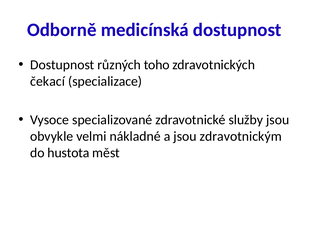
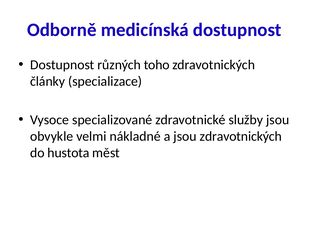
čekací: čekací -> články
jsou zdravotnickým: zdravotnickým -> zdravotnických
